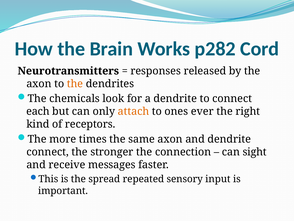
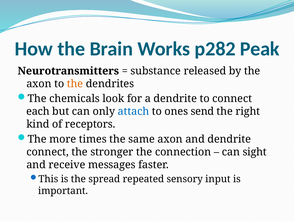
Cord: Cord -> Peak
responses: responses -> substance
attach colour: orange -> blue
ever: ever -> send
